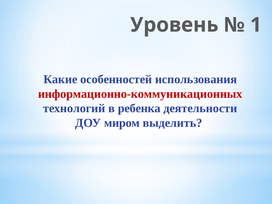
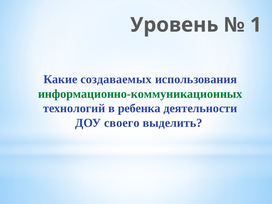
особенностей: особенностей -> создаваемых
информационно-коммуникационных colour: red -> green
миром: миром -> своего
